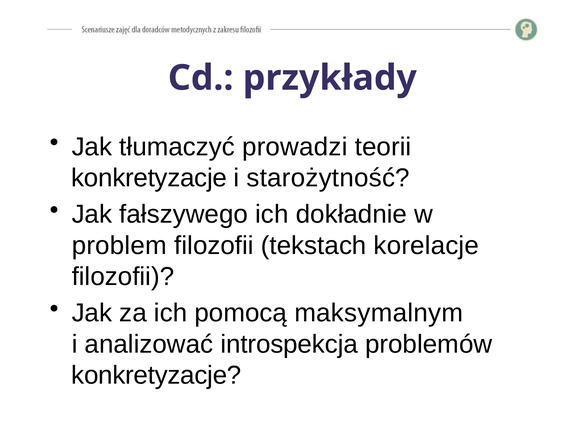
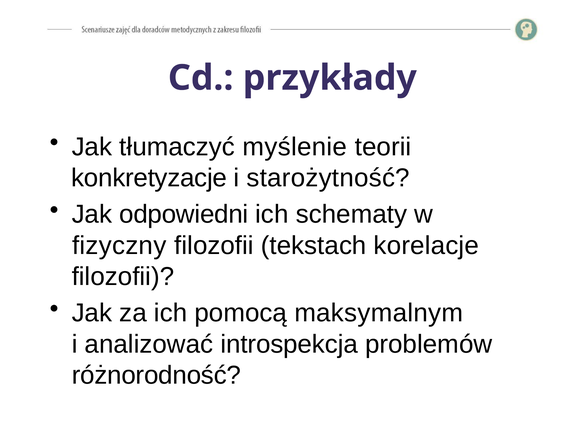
prowadzi: prowadzi -> myślenie
fałszywego: fałszywego -> odpowiedni
dokładnie: dokładnie -> schematy
problem: problem -> fizyczny
konkretyzacje at (156, 376): konkretyzacje -> różnorodność
